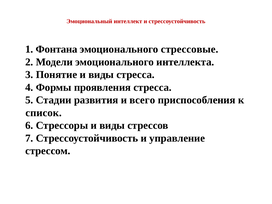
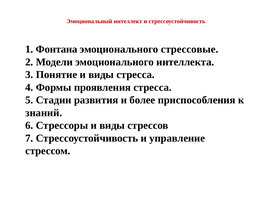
всего: всего -> более
список: список -> знаний
